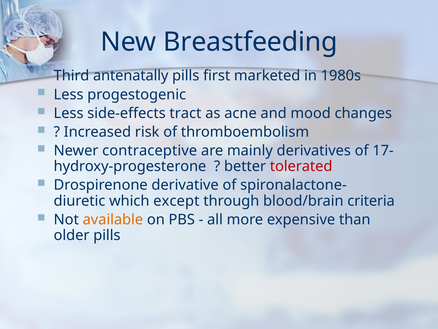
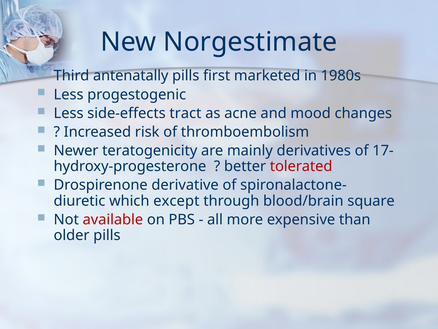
Breastfeeding: Breastfeeding -> Norgestimate
contraceptive: contraceptive -> teratogenicity
criteria: criteria -> square
available colour: orange -> red
